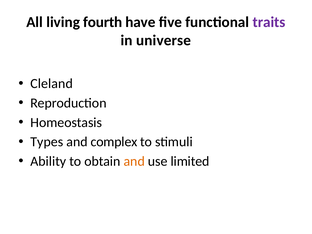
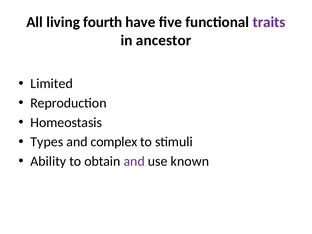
universe: universe -> ancestor
Cleland: Cleland -> Limited
and at (134, 161) colour: orange -> purple
limited: limited -> known
